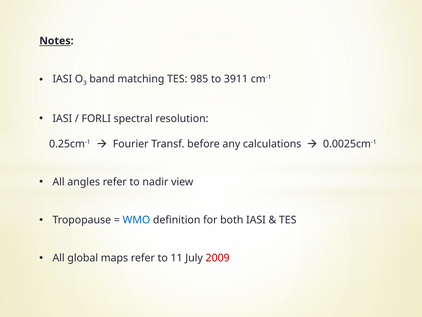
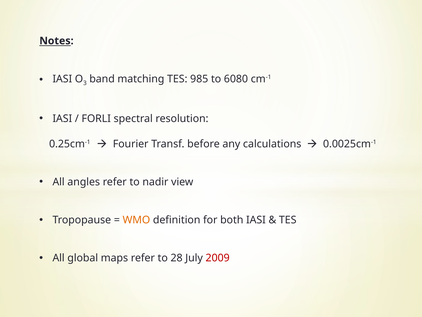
3911: 3911 -> 6080
WMO colour: blue -> orange
11: 11 -> 28
